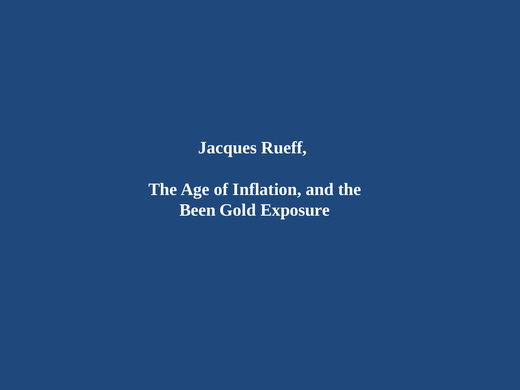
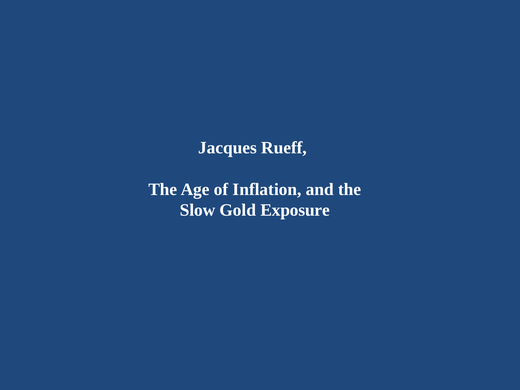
Been: Been -> Slow
